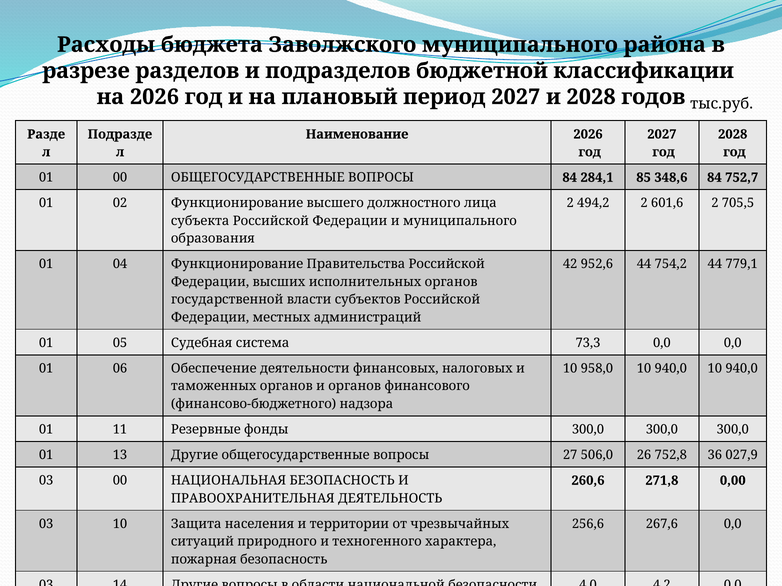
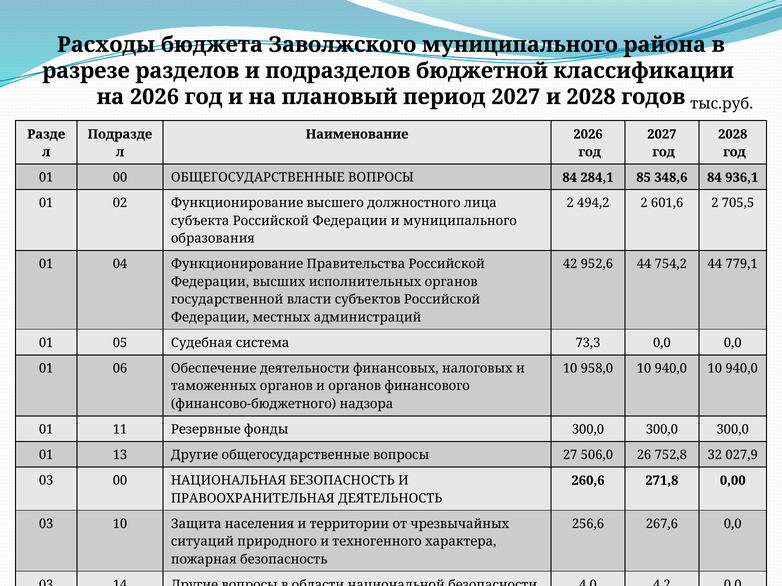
752,7: 752,7 -> 936,1
36: 36 -> 32
